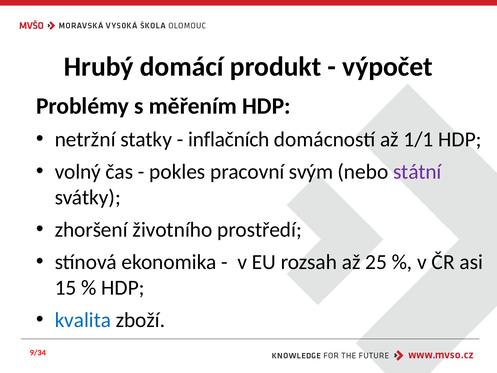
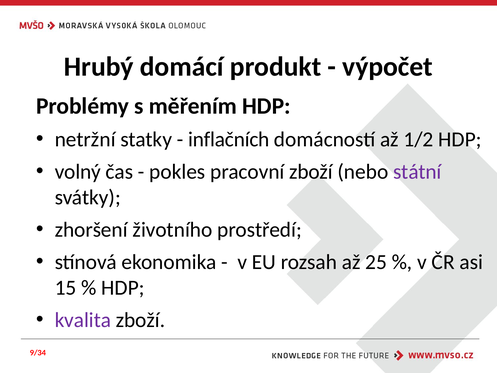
1/1: 1/1 -> 1/2
pracovní svým: svým -> zboží
kvalita colour: blue -> purple
